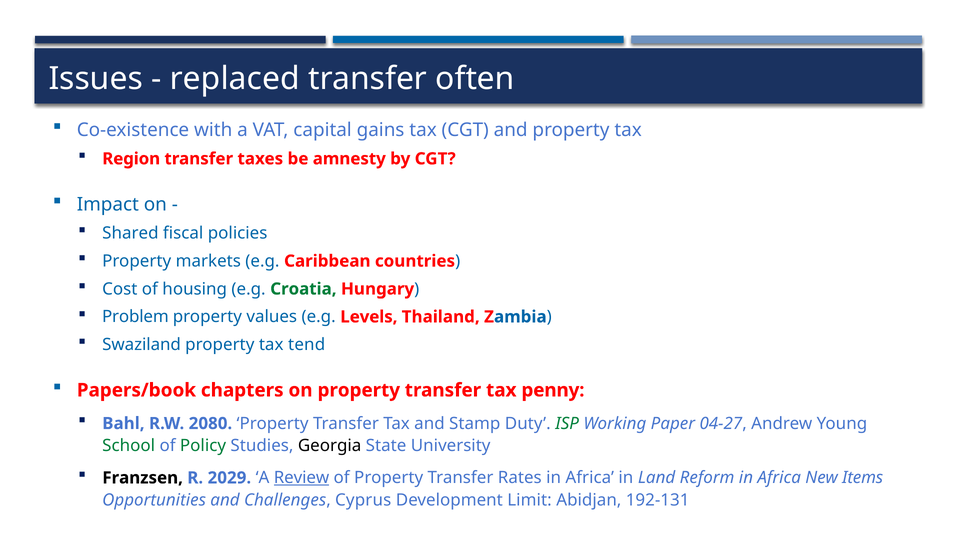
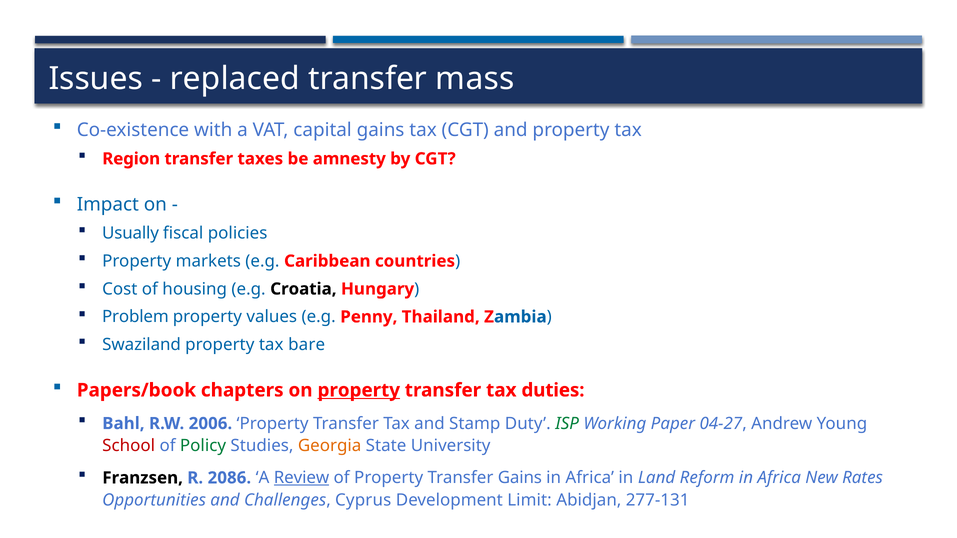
often: often -> mass
Shared: Shared -> Usually
Croatia colour: green -> black
Levels: Levels -> Penny
tend: tend -> bare
property at (359, 390) underline: none -> present
penny: penny -> duties
2080: 2080 -> 2006
School colour: green -> red
Georgia colour: black -> orange
2029: 2029 -> 2086
Transfer Rates: Rates -> Gains
Items: Items -> Rates
192-131: 192-131 -> 277-131
